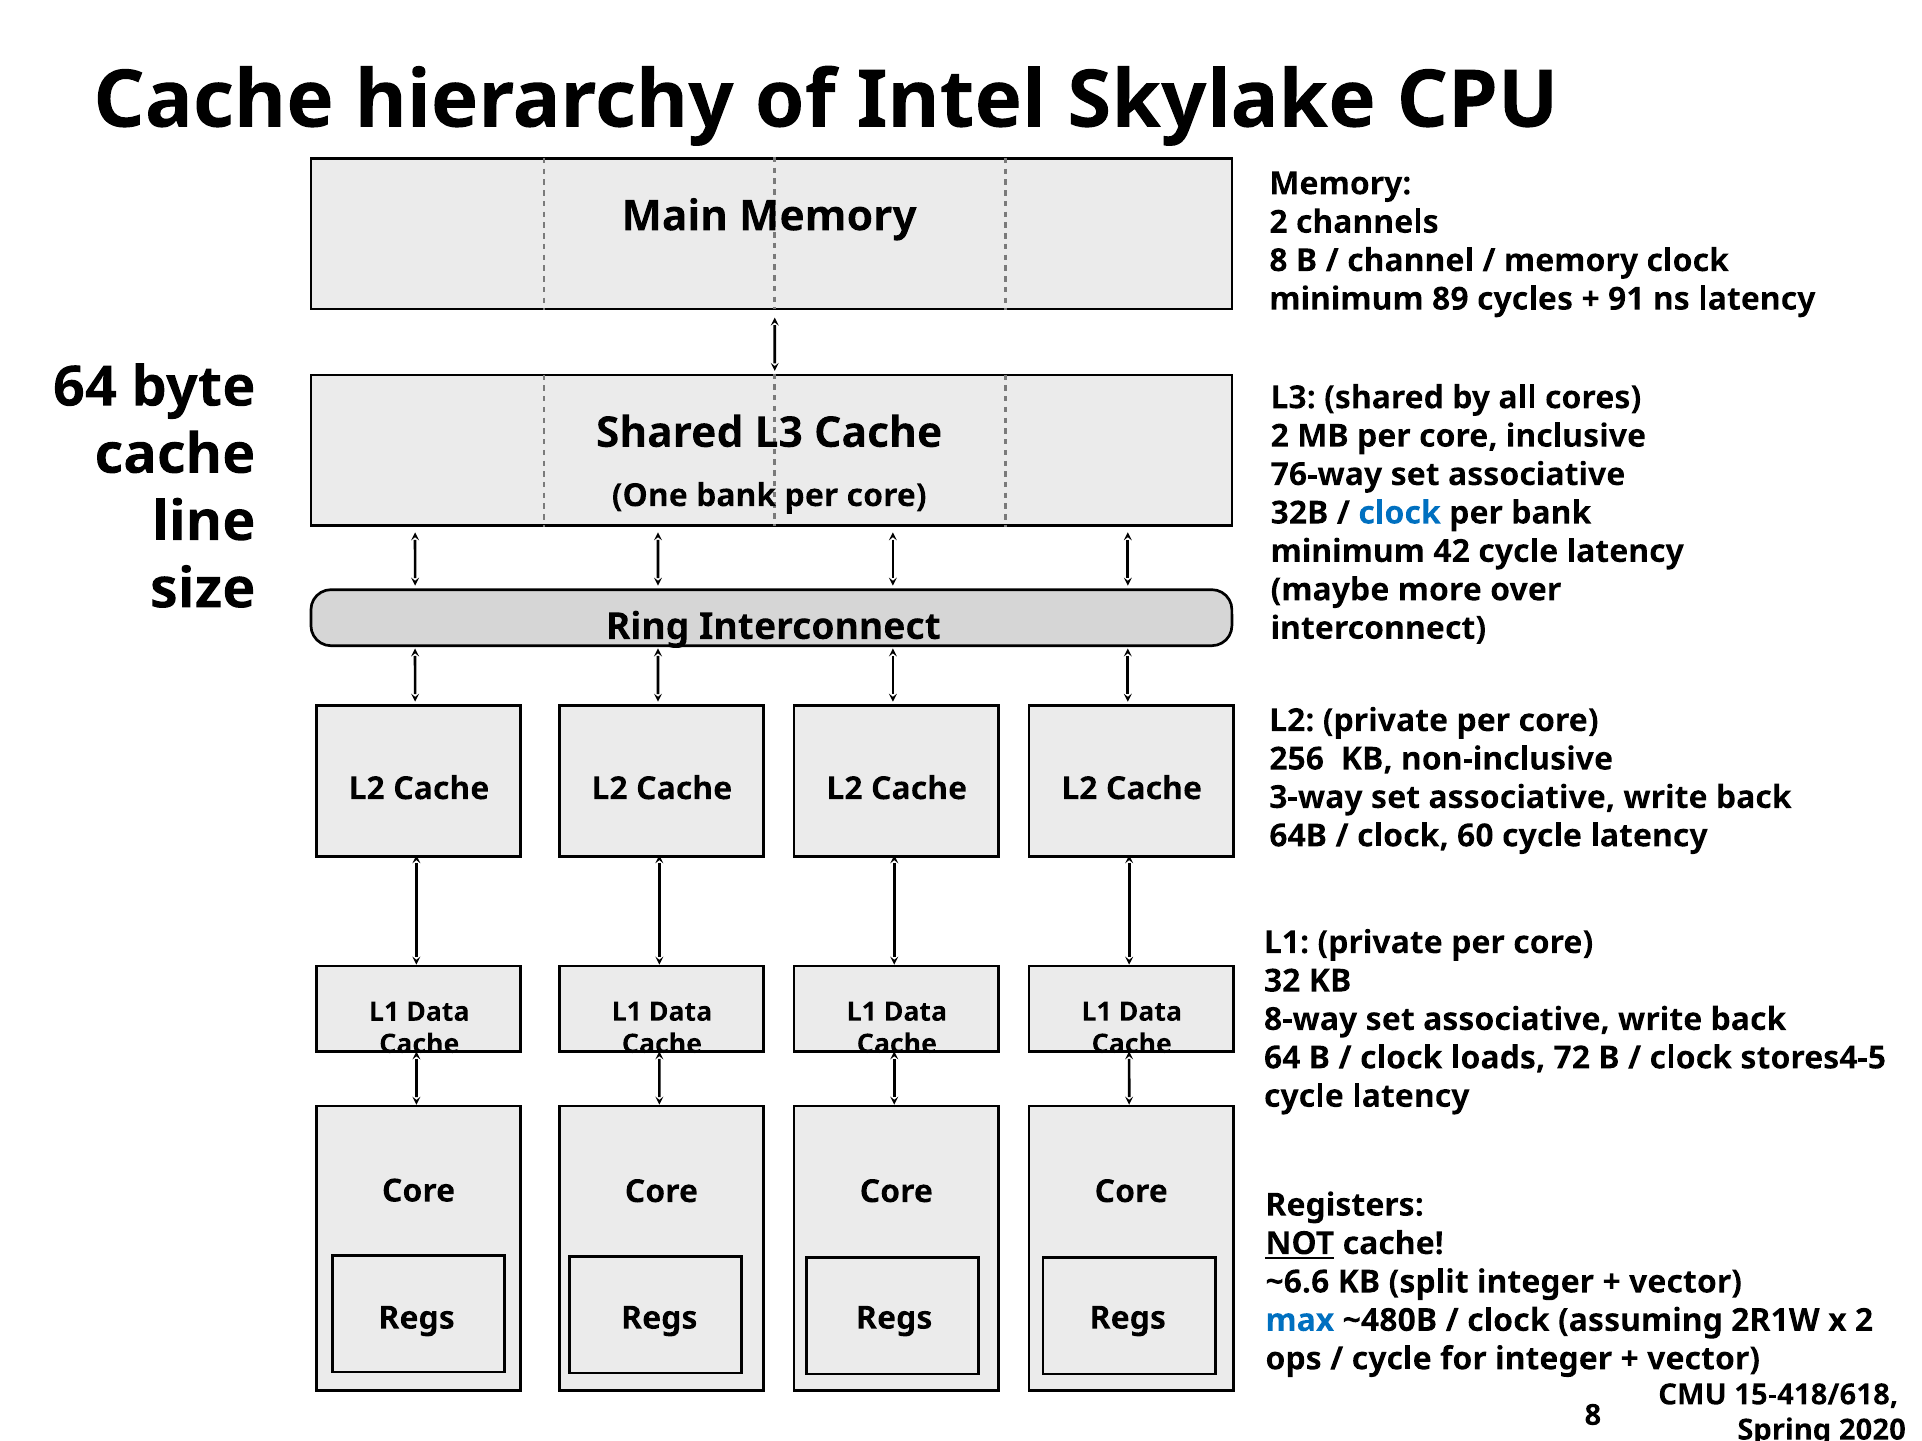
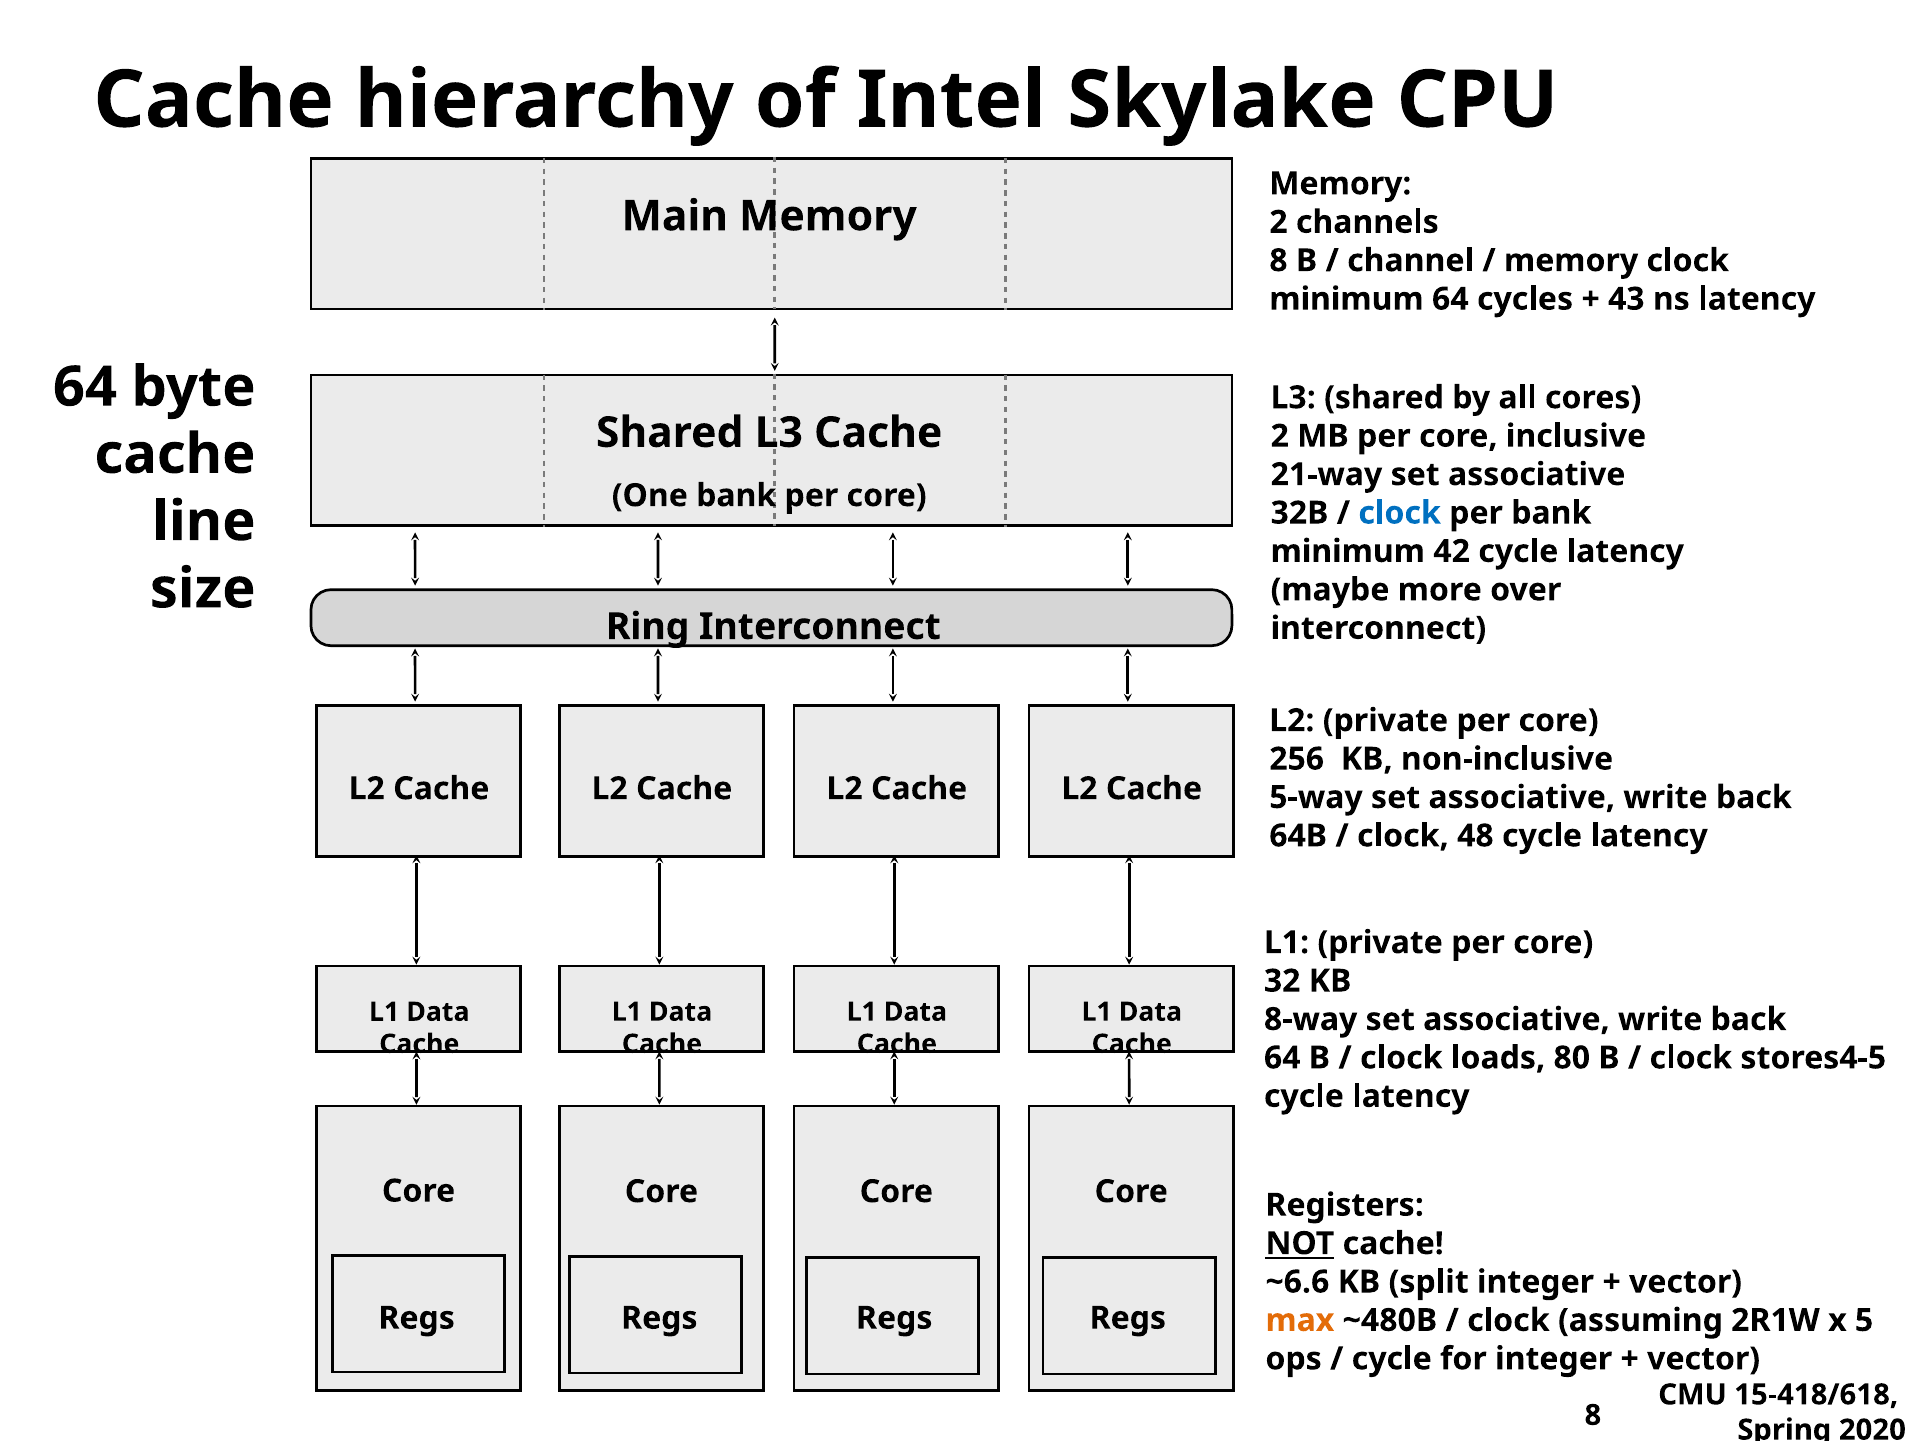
minimum 89: 89 -> 64
91: 91 -> 43
76-way: 76-way -> 21-way
3-way: 3-way -> 5-way
60: 60 -> 48
72: 72 -> 80
max colour: blue -> orange
x 2: 2 -> 5
